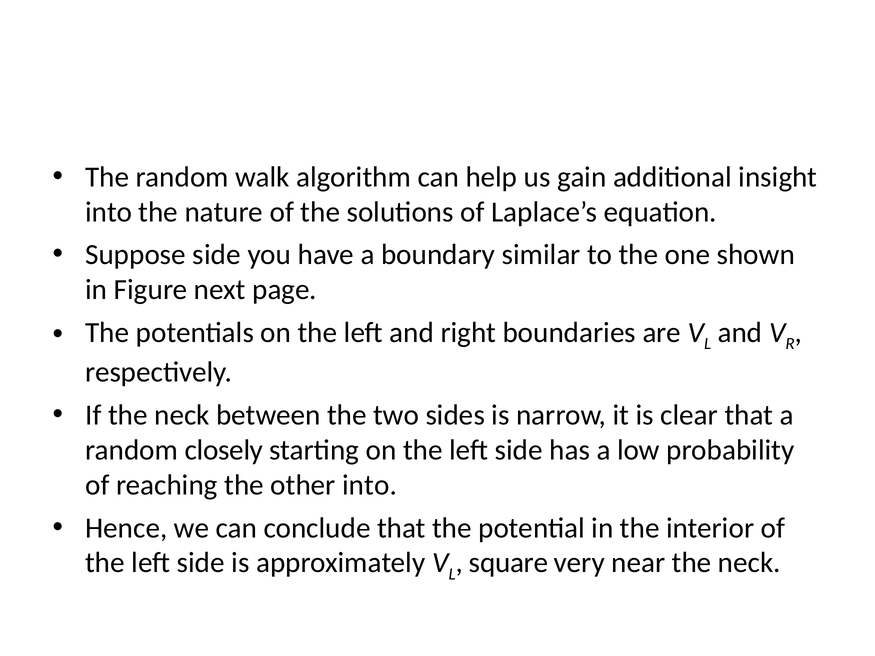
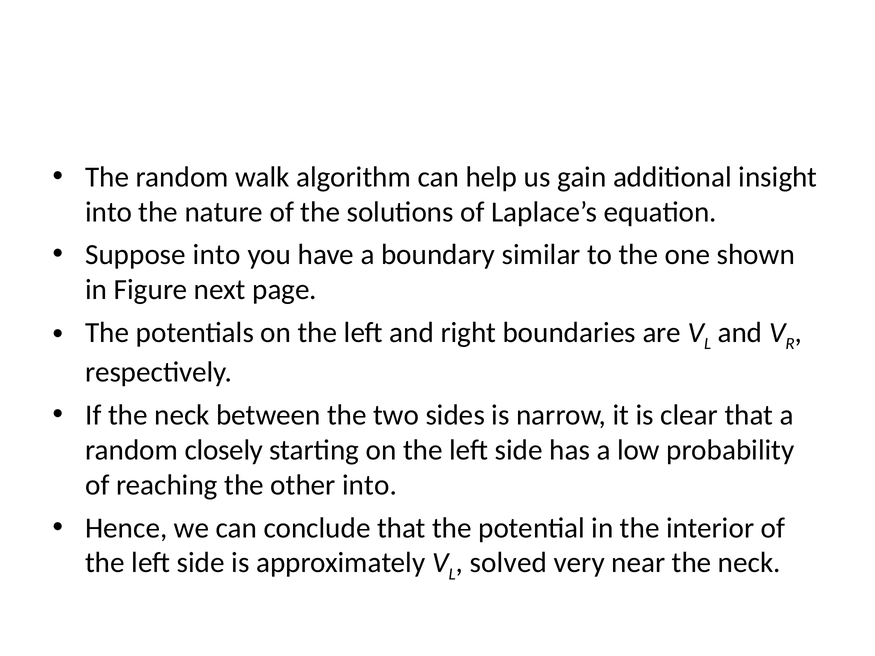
Suppose side: side -> into
square: square -> solved
